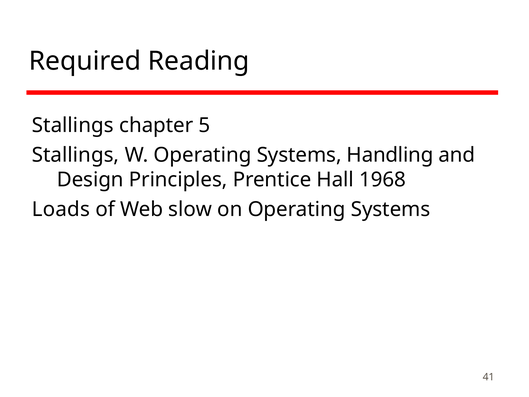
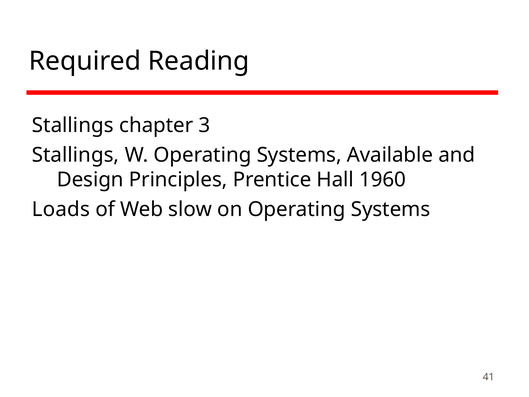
5: 5 -> 3
Handling: Handling -> Available
1968: 1968 -> 1960
